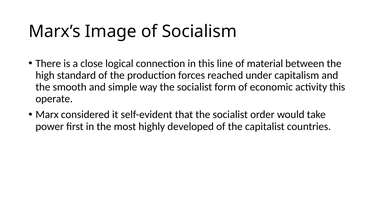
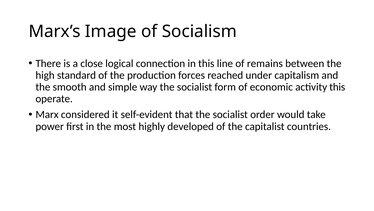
material: material -> remains
